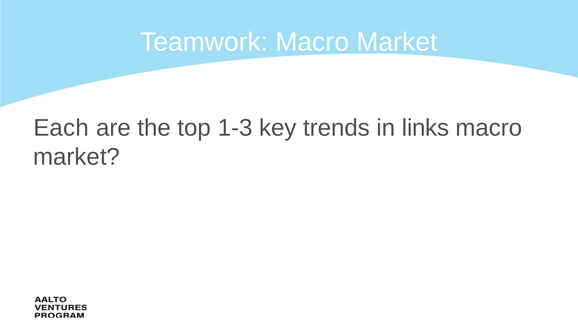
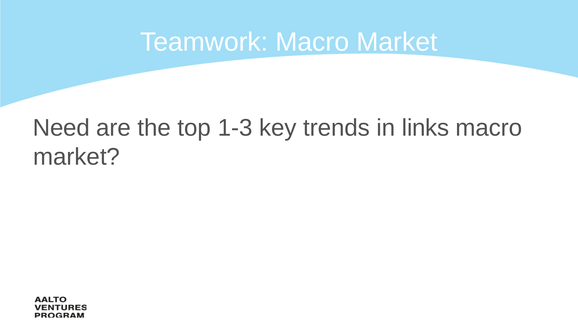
Each: Each -> Need
